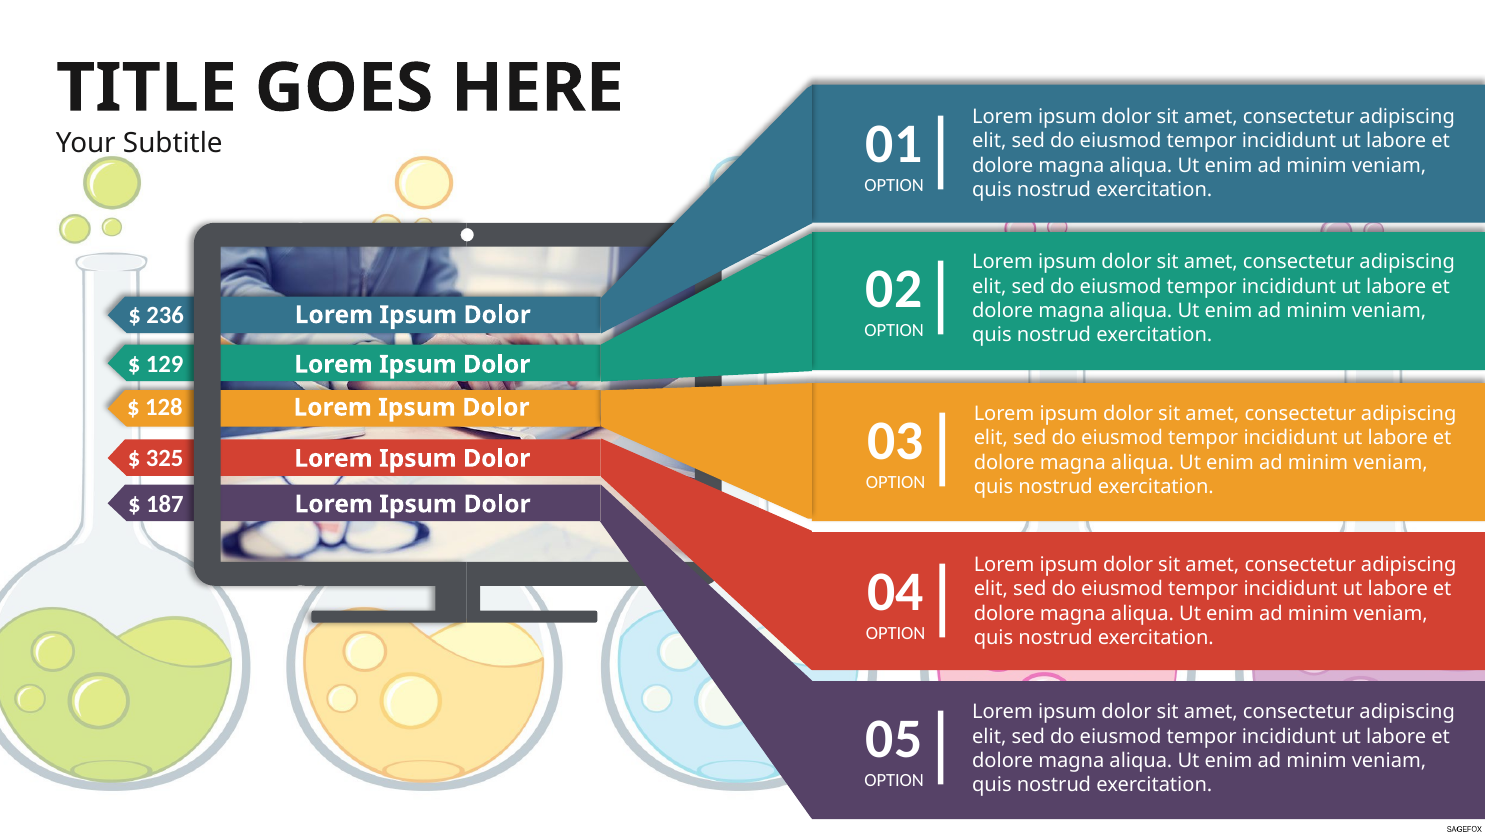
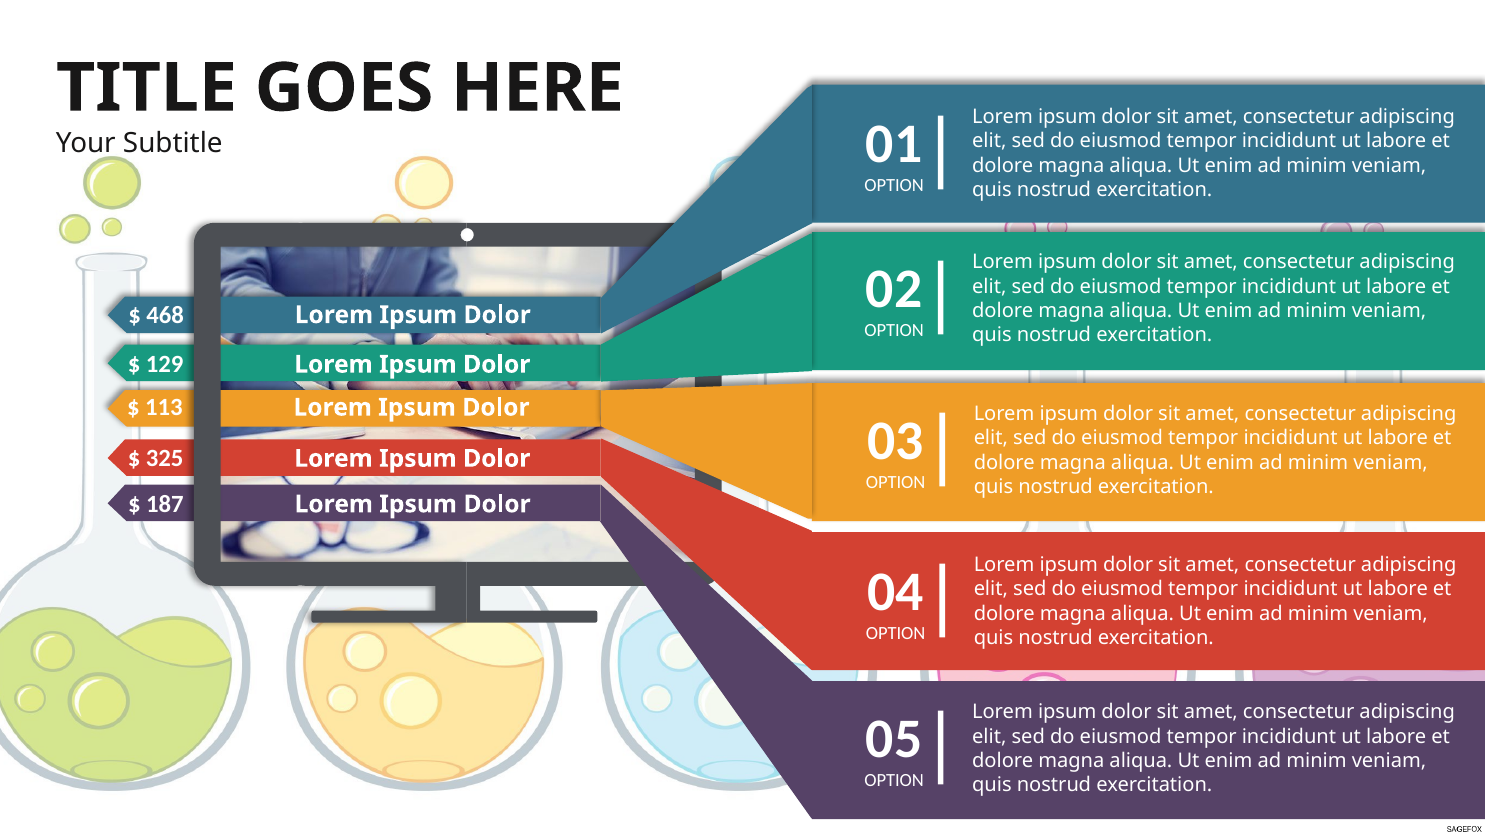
236: 236 -> 468
128: 128 -> 113
